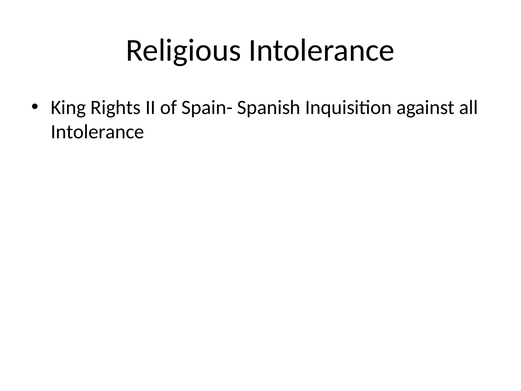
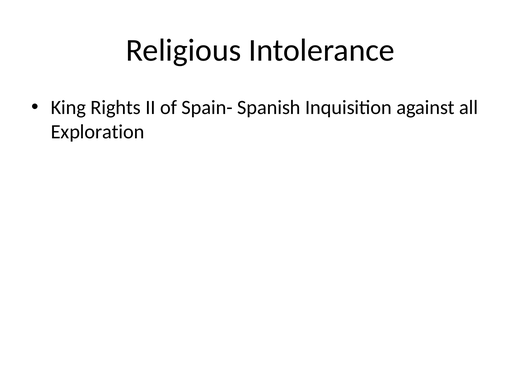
Intolerance at (98, 132): Intolerance -> Exploration
